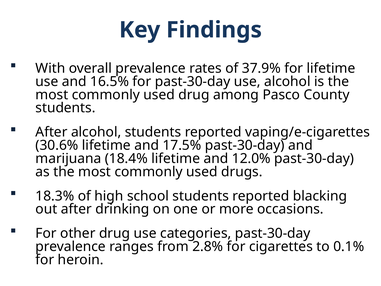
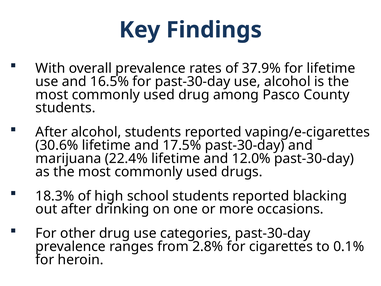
18.4%: 18.4% -> 22.4%
